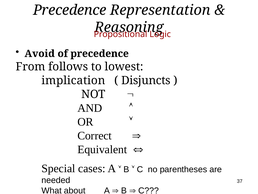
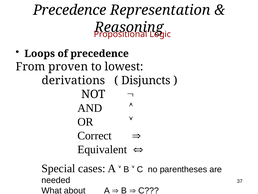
Avoid: Avoid -> Loops
follows: follows -> proven
implication: implication -> derivations
